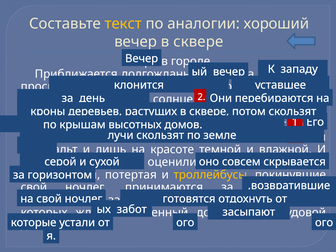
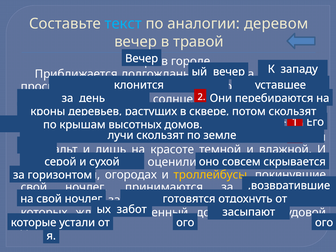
текст colour: yellow -> light blue
хороший: хороший -> деревом
сквере at (198, 42): сквере -> травой
потертая: потертая -> огородах
